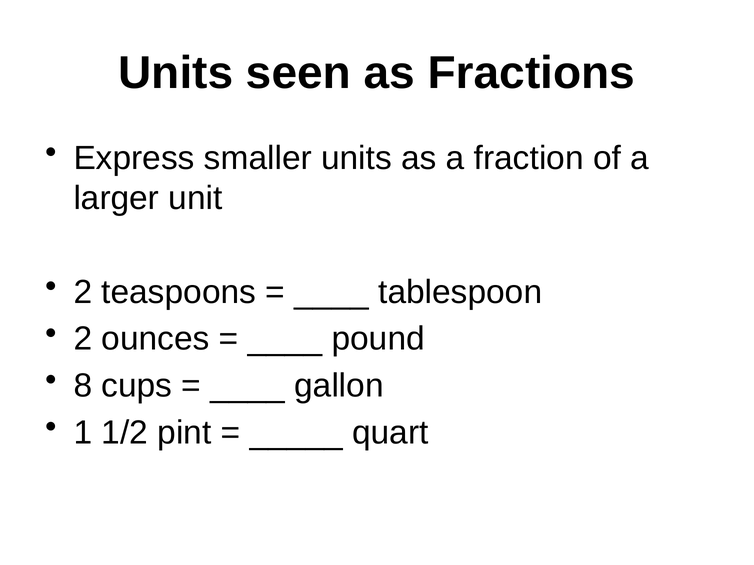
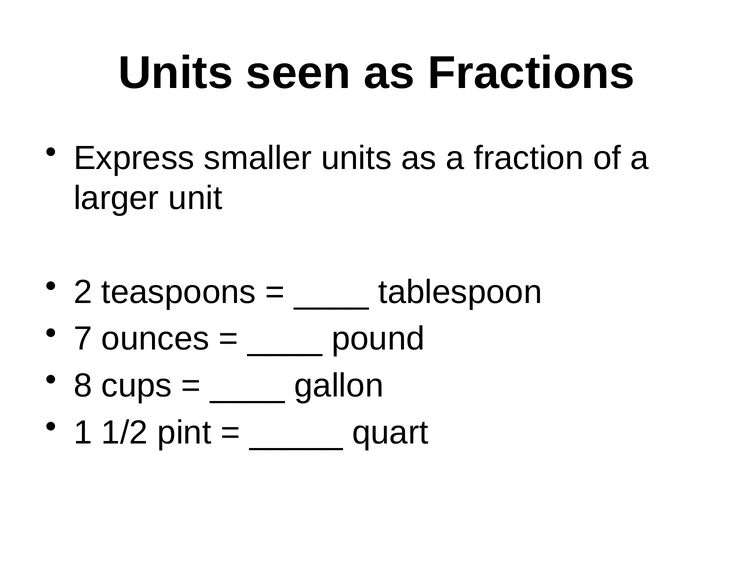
2 at (83, 339): 2 -> 7
